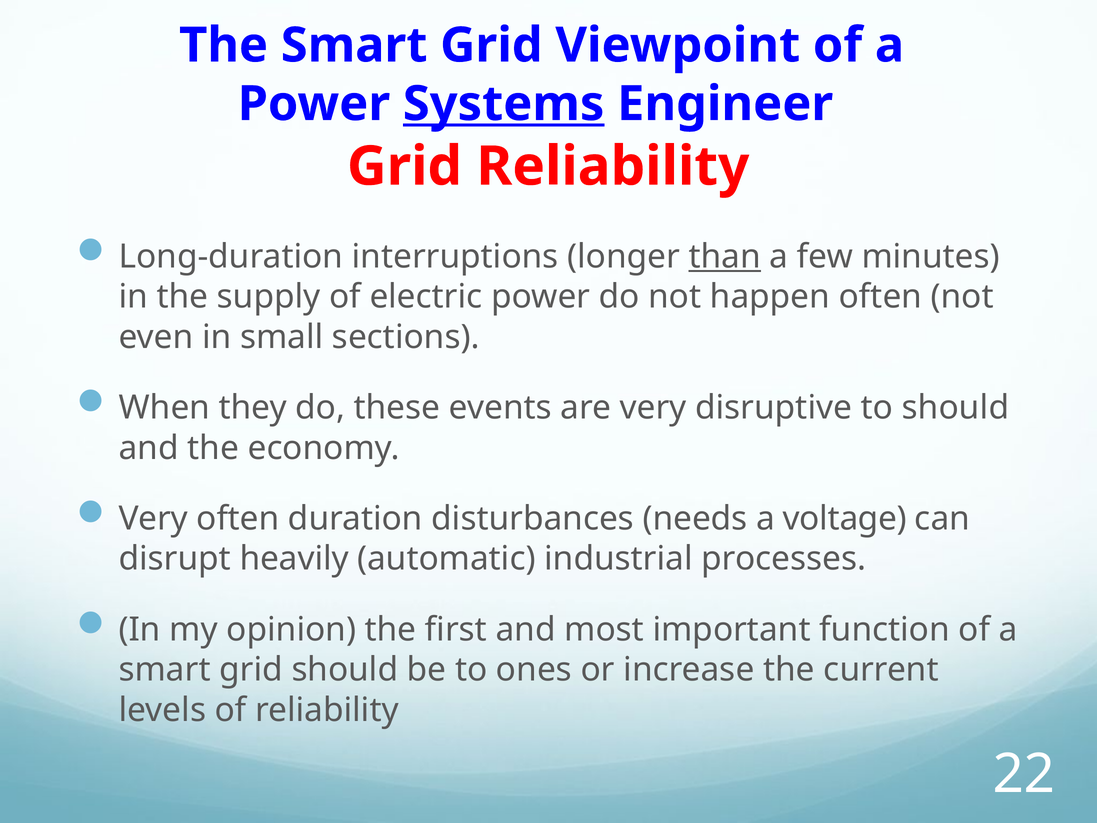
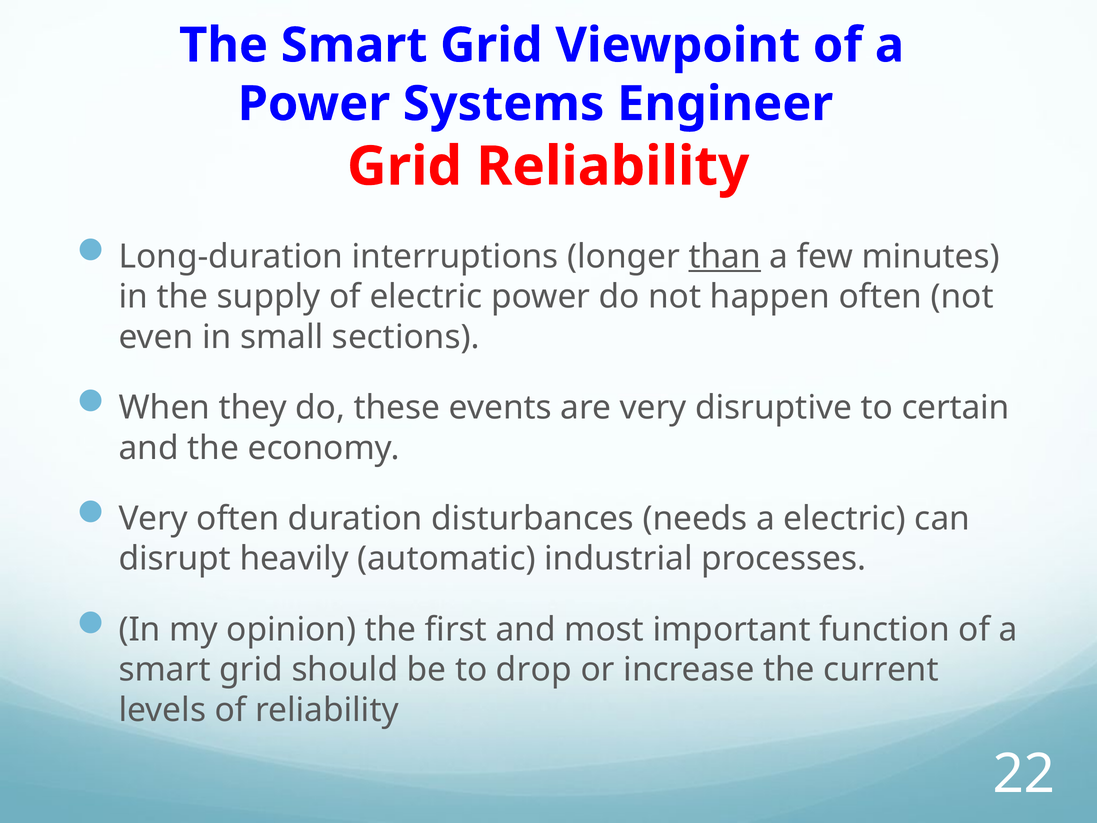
Systems underline: present -> none
to should: should -> certain
a voltage: voltage -> electric
ones: ones -> drop
